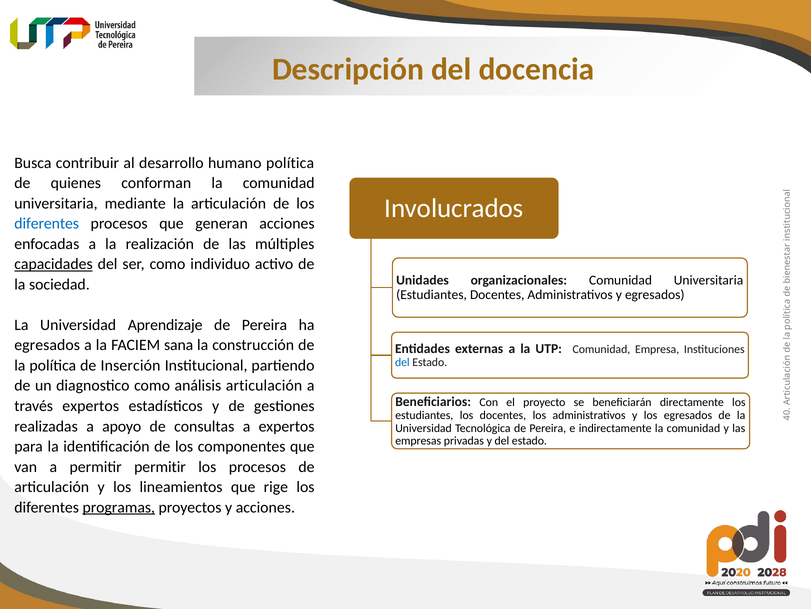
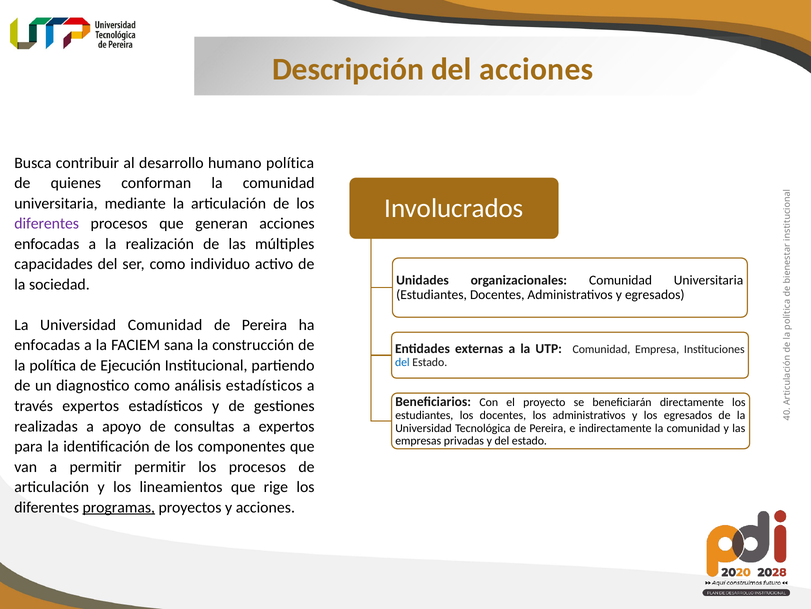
del docencia: docencia -> acciones
diferentes at (47, 223) colour: blue -> purple
capacidades underline: present -> none
Universidad Aprendizaje: Aprendizaje -> Comunidad
egresados at (47, 345): egresados -> enfocadas
Inserción: Inserción -> Ejecución
análisis articulación: articulación -> estadísticos
